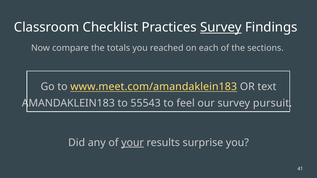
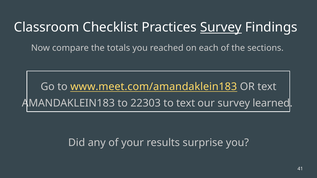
55543: 55543 -> 22303
to feel: feel -> text
pursuit: pursuit -> learned
your underline: present -> none
